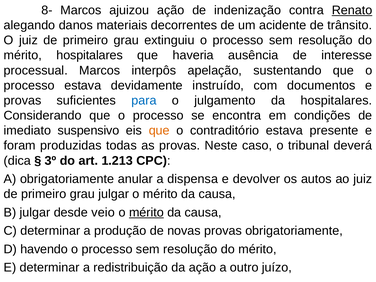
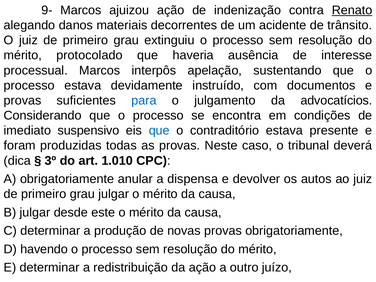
8-: 8- -> 9-
mérito hospitalares: hospitalares -> protocolado
da hospitalares: hospitalares -> advocatícios
que at (159, 131) colour: orange -> blue
1.213: 1.213 -> 1.010
veio: veio -> este
mérito at (146, 212) underline: present -> none
